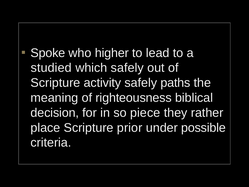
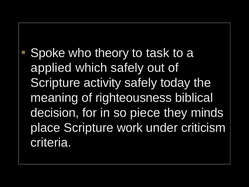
higher: higher -> theory
lead: lead -> task
studied: studied -> applied
paths: paths -> today
rather: rather -> minds
prior: prior -> work
possible: possible -> criticism
